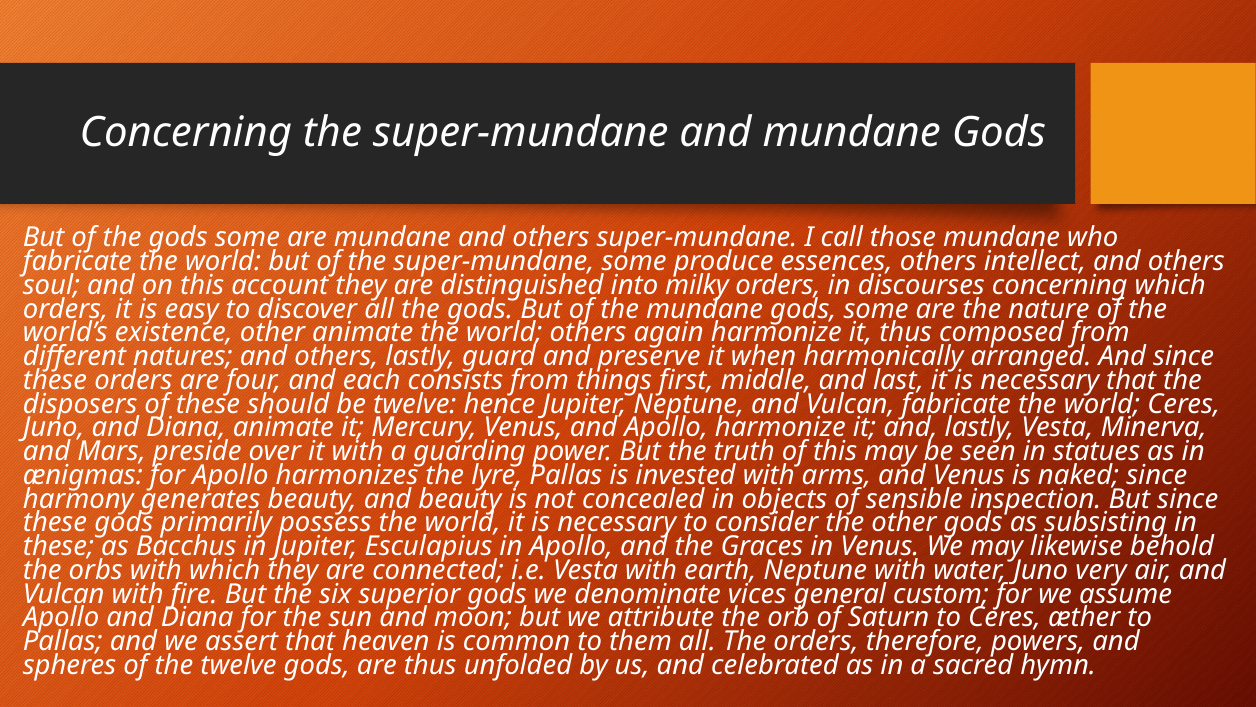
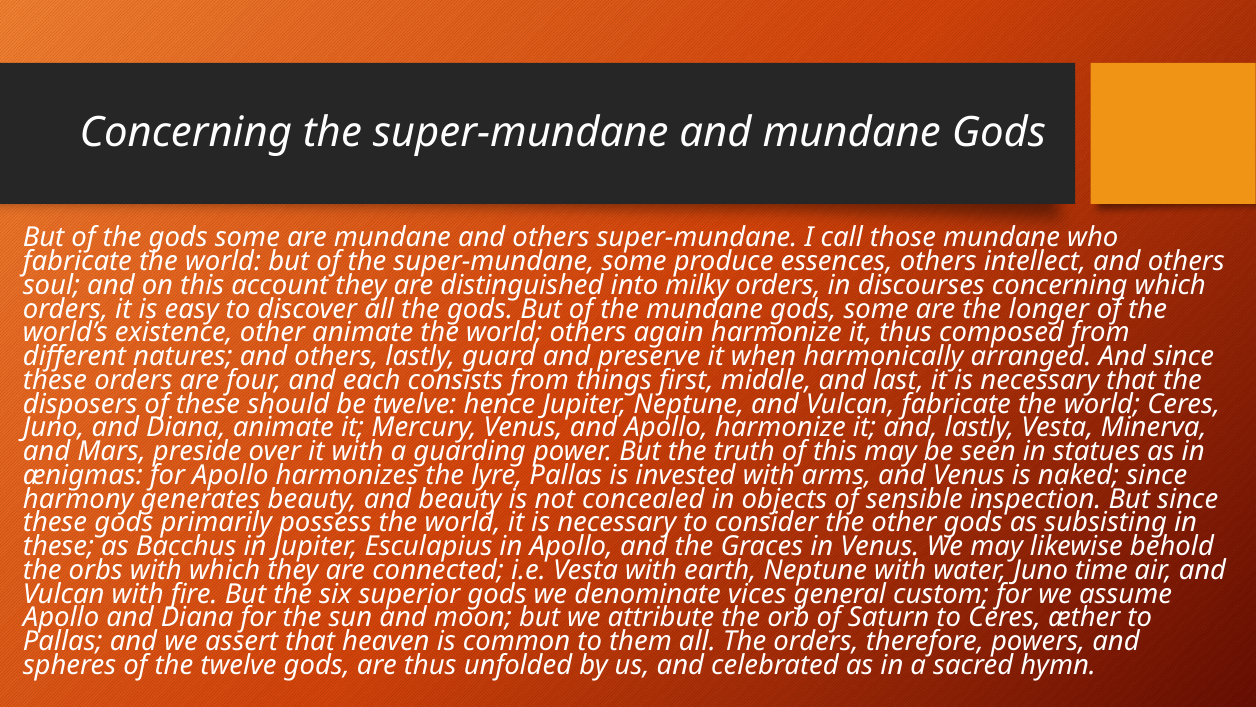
nature: nature -> longer
very: very -> time
